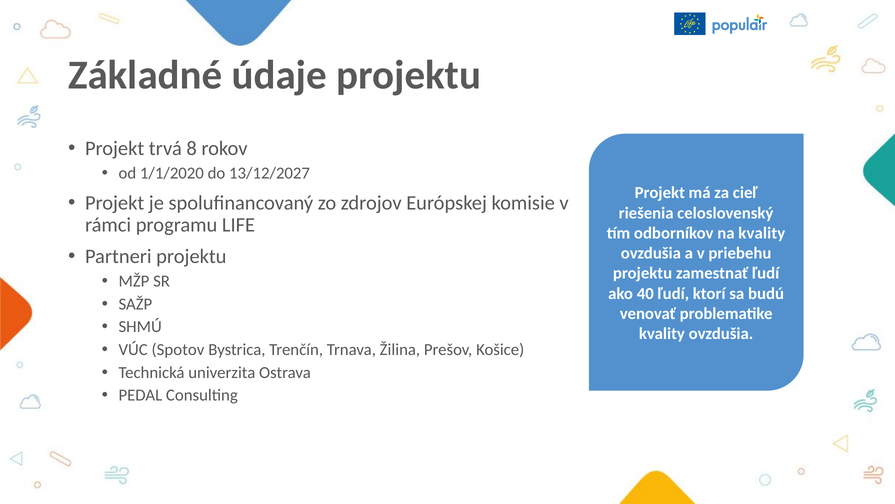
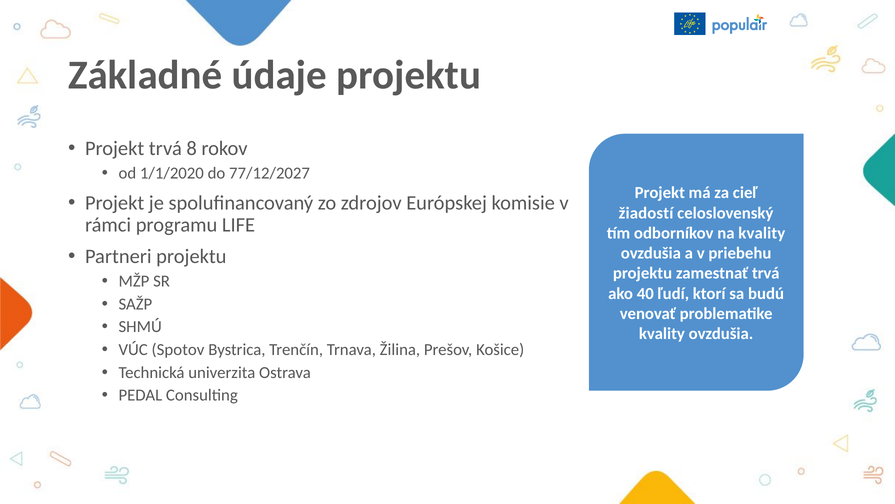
13/12/2027: 13/12/2027 -> 77/12/2027
riešenia: riešenia -> žiadostí
zamestnať ľudí: ľudí -> trvá
